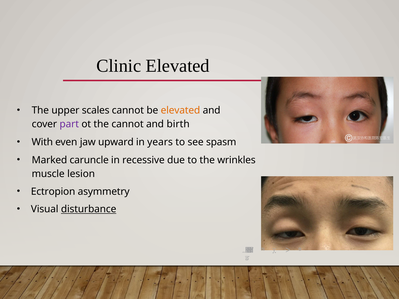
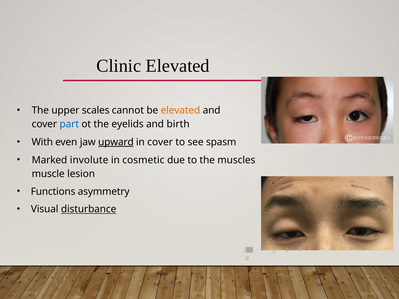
part colour: purple -> blue
the cannot: cannot -> eyelids
upward underline: none -> present
in years: years -> cover
caruncle: caruncle -> involute
recessive: recessive -> cosmetic
wrinkles: wrinkles -> muscles
Ectropion: Ectropion -> Functions
